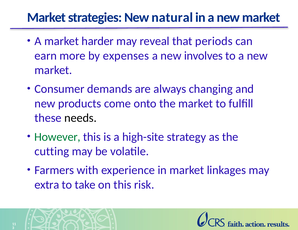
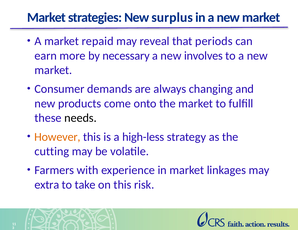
natural: natural -> surplus
harder: harder -> repaid
expenses: expenses -> necessary
However colour: green -> orange
high-site: high-site -> high-less
